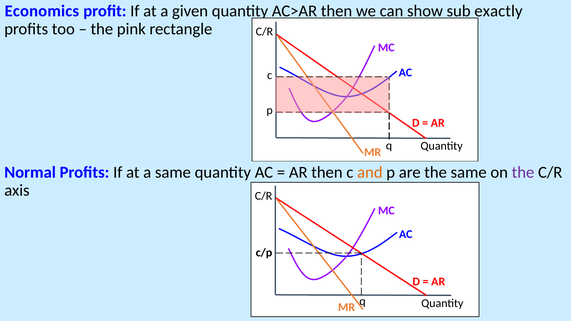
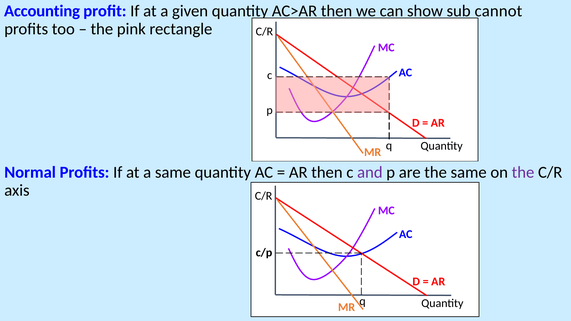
Economics: Economics -> Accounting
exactly: exactly -> cannot
and colour: orange -> purple
